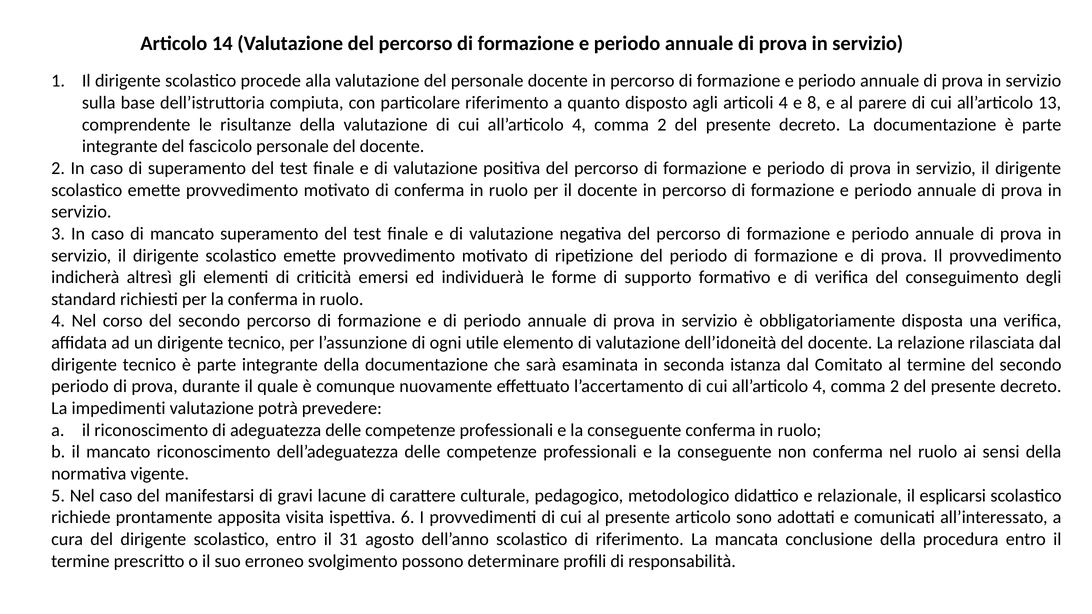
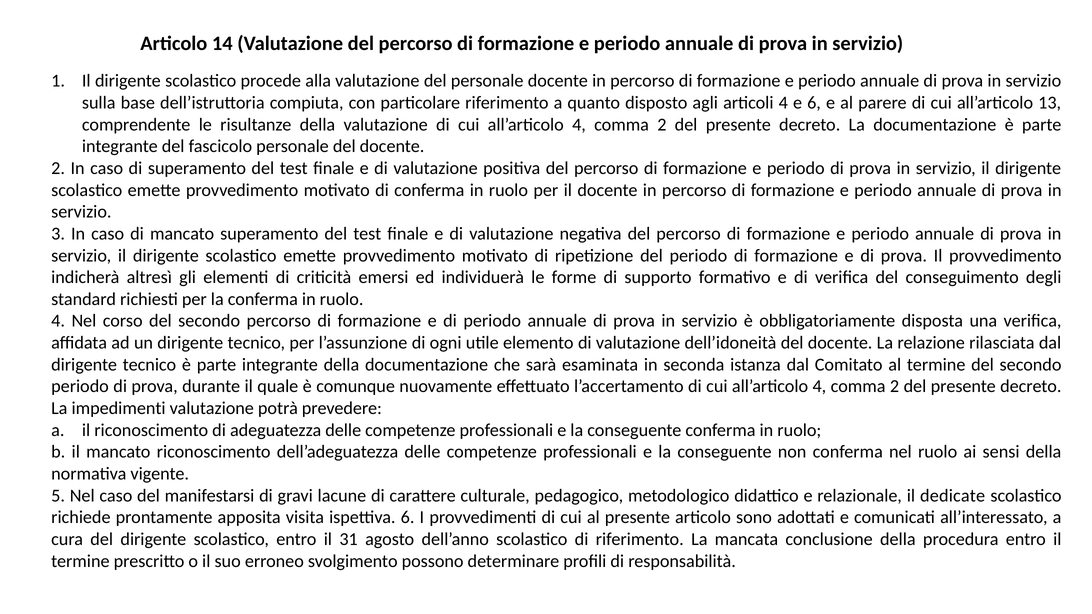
e 8: 8 -> 6
esplicarsi: esplicarsi -> dedicate
